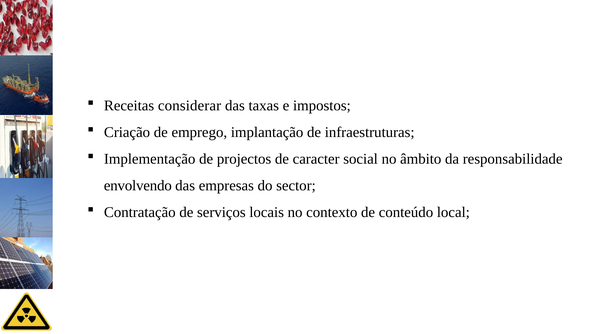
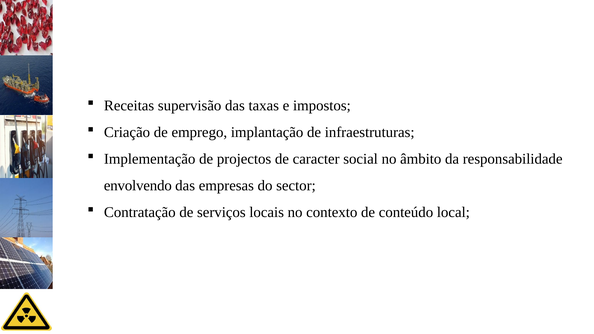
considerar: considerar -> supervisão
